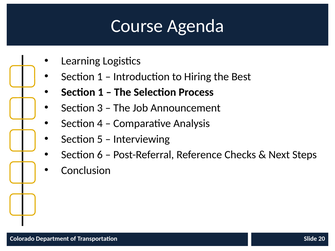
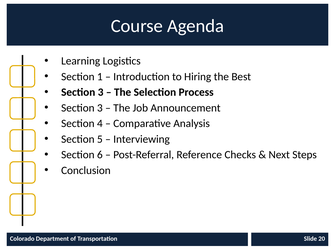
1 at (101, 92): 1 -> 3
